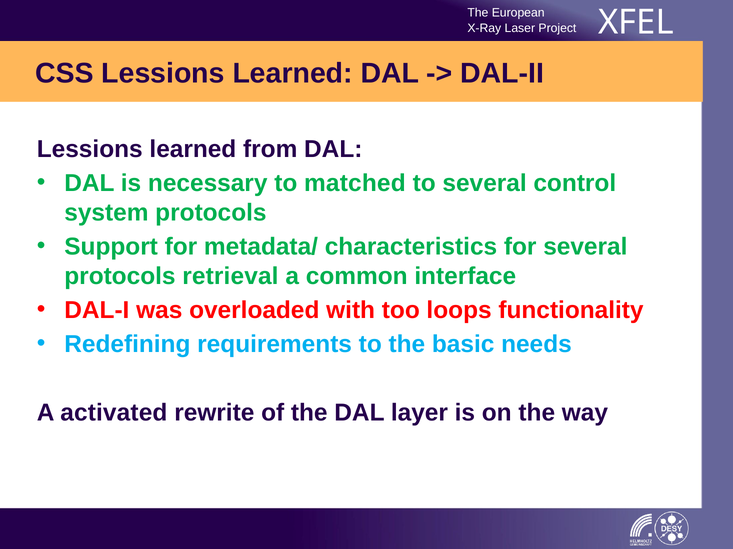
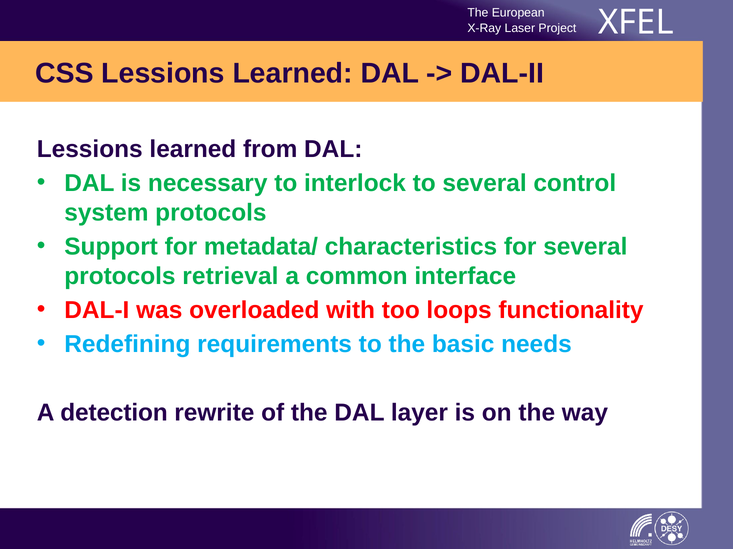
matched: matched -> interlock
activated: activated -> detection
